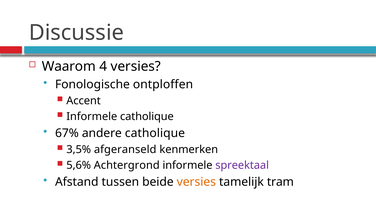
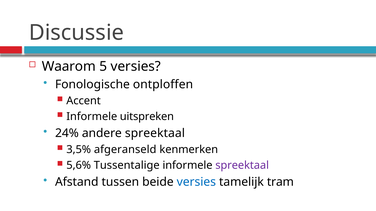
4: 4 -> 5
Informele catholique: catholique -> uitspreken
67%: 67% -> 24%
andere catholique: catholique -> spreektaal
Achtergrond: Achtergrond -> Tussentalige
versies at (196, 182) colour: orange -> blue
